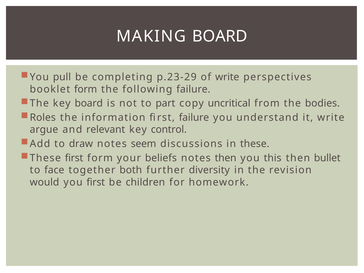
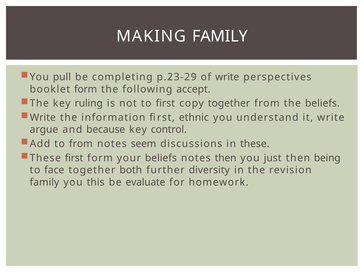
MAKING BOARD: BOARD -> FAMILY
following failure: failure -> accept
key board: board -> ruling
to part: part -> first
copy uncritical: uncritical -> together
the bodies: bodies -> beliefs
Roles at (43, 117): Roles -> Write
first failure: failure -> ethnic
relevant: relevant -> because
to draw: draw -> from
this: this -> just
bullet: bullet -> being
would at (44, 182): would -> family
you first: first -> this
children: children -> evaluate
